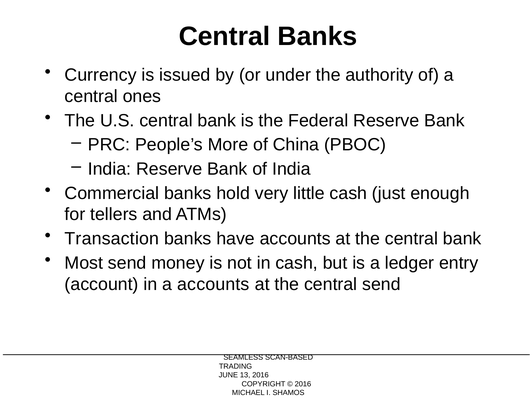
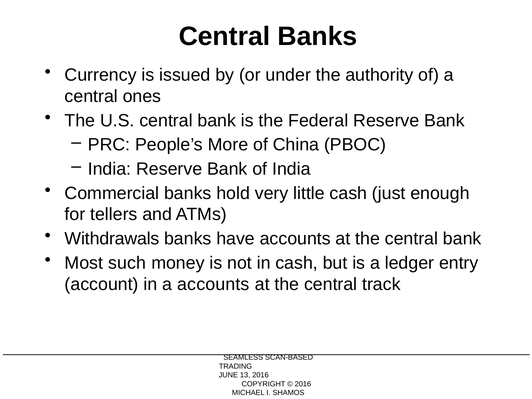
Transaction: Transaction -> Withdrawals
Most send: send -> such
central send: send -> track
